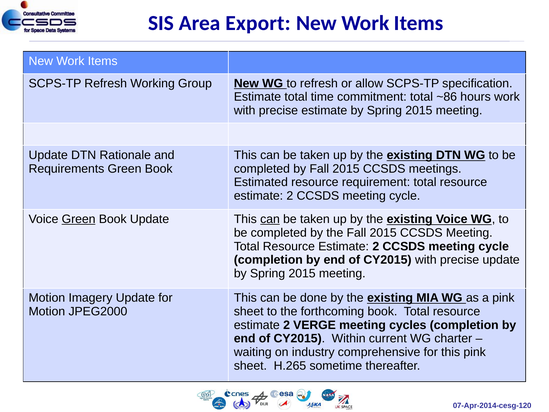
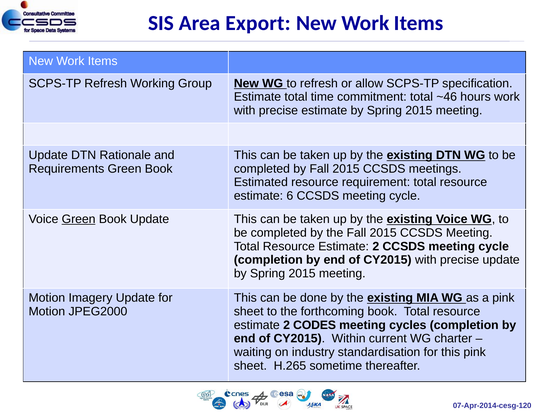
~86: ~86 -> ~46
2 at (290, 196): 2 -> 6
can at (270, 219) underline: present -> none
VERGE: VERGE -> CODES
comprehensive: comprehensive -> standardisation
